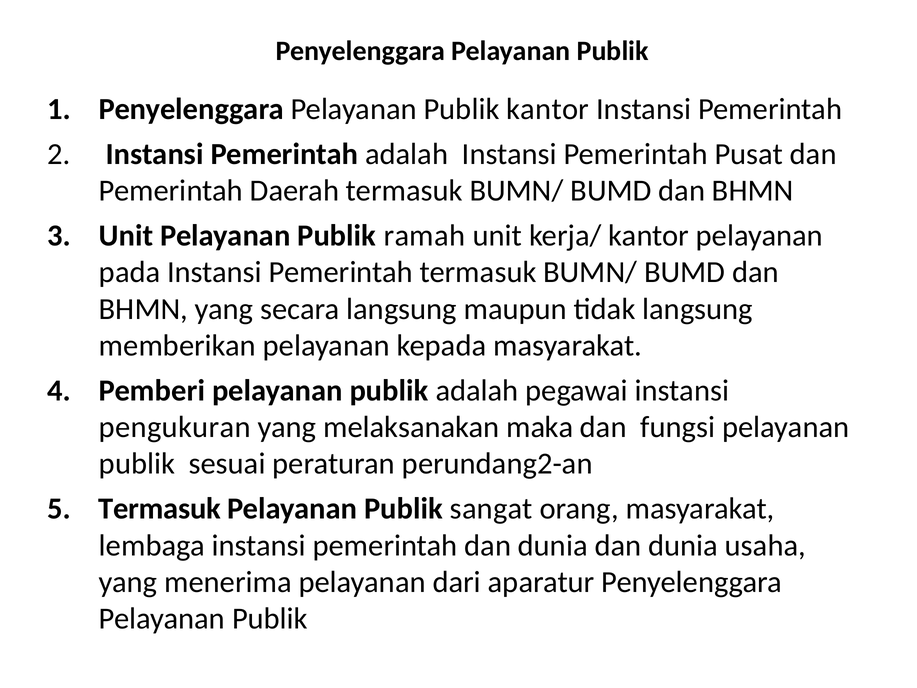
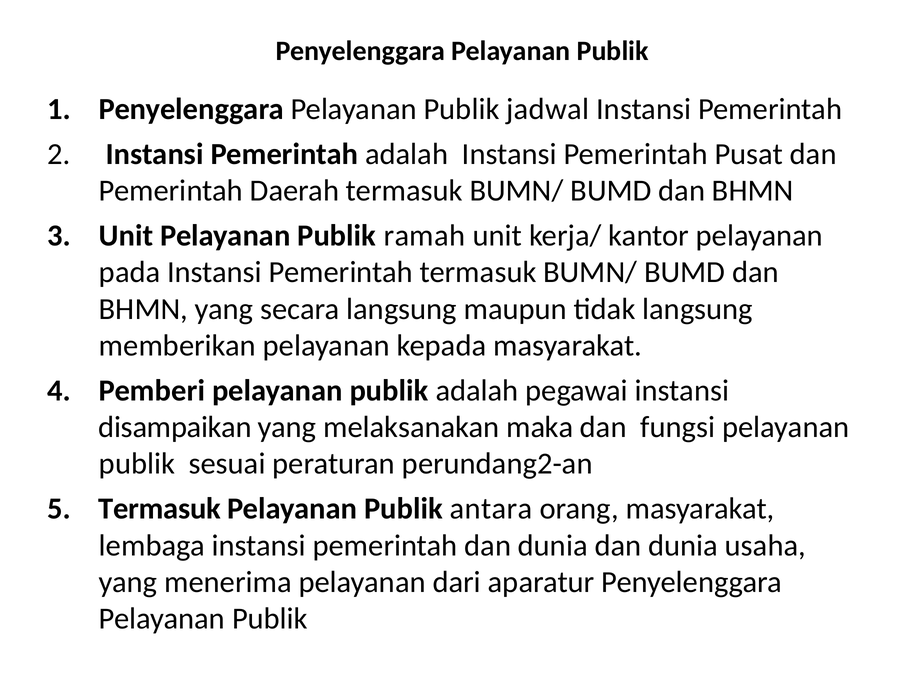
Publik kantor: kantor -> jadwal
pengukuran: pengukuran -> disampaikan
sangat: sangat -> antara
